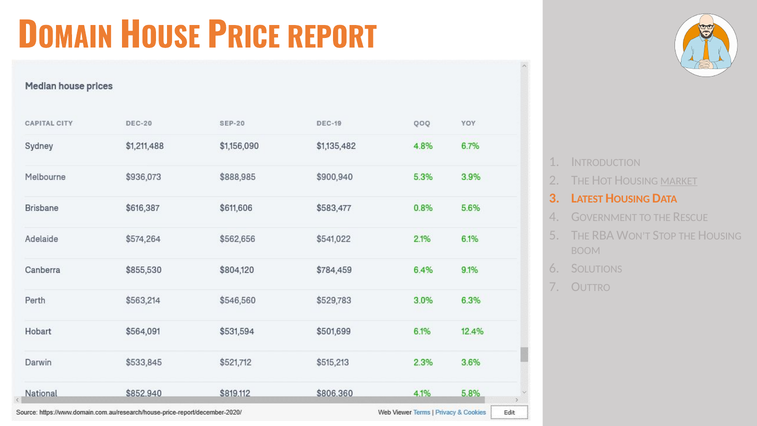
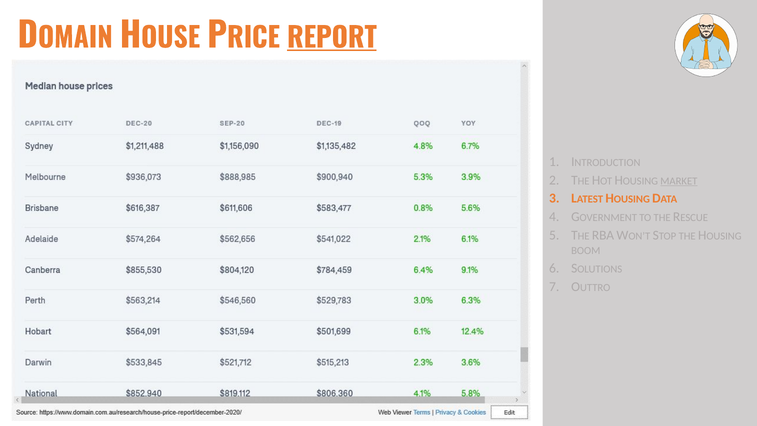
REPORT underline: none -> present
